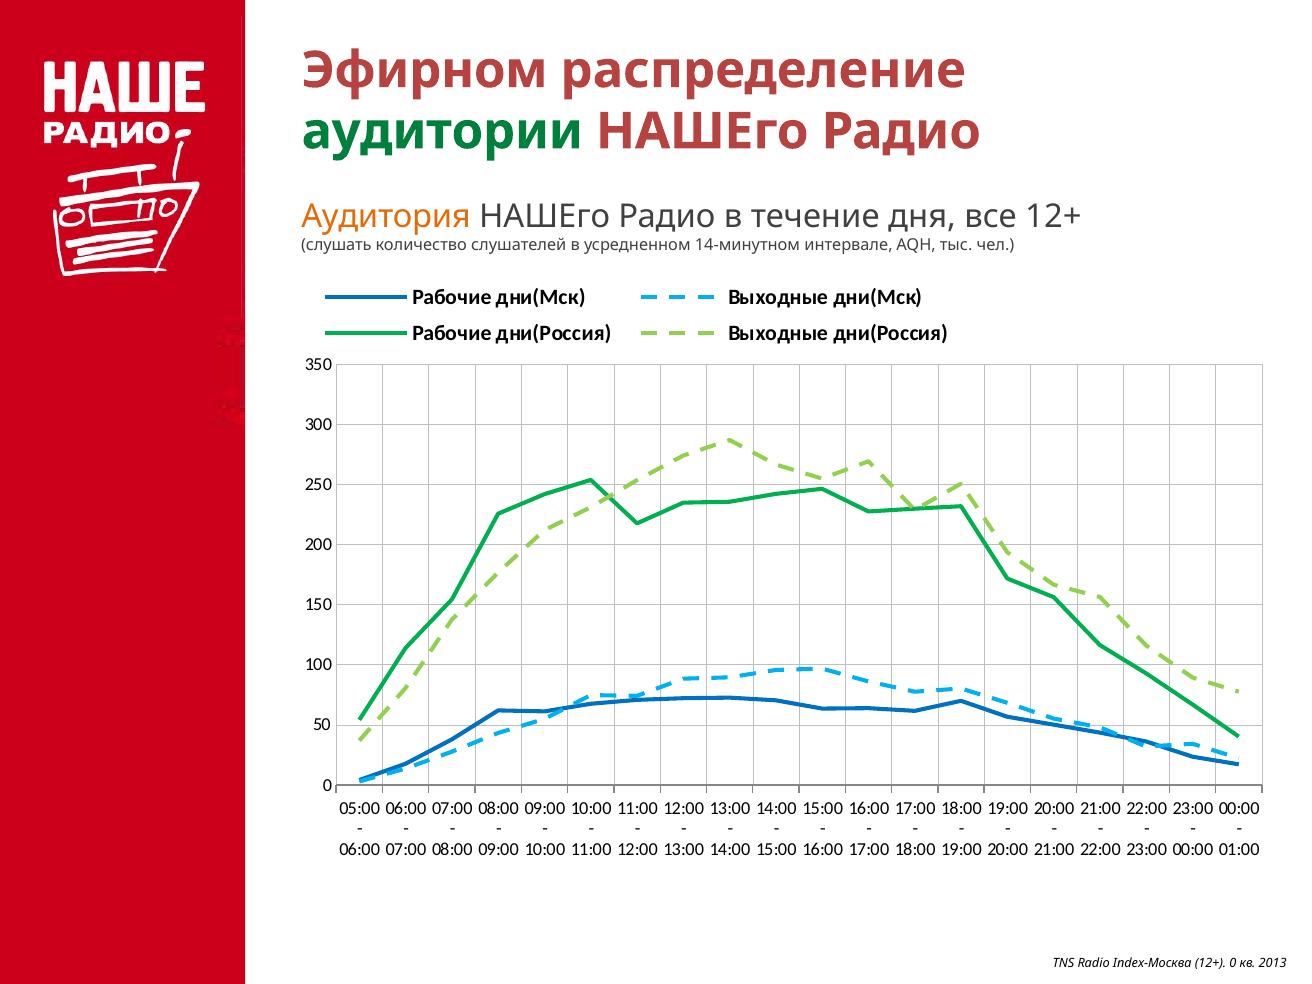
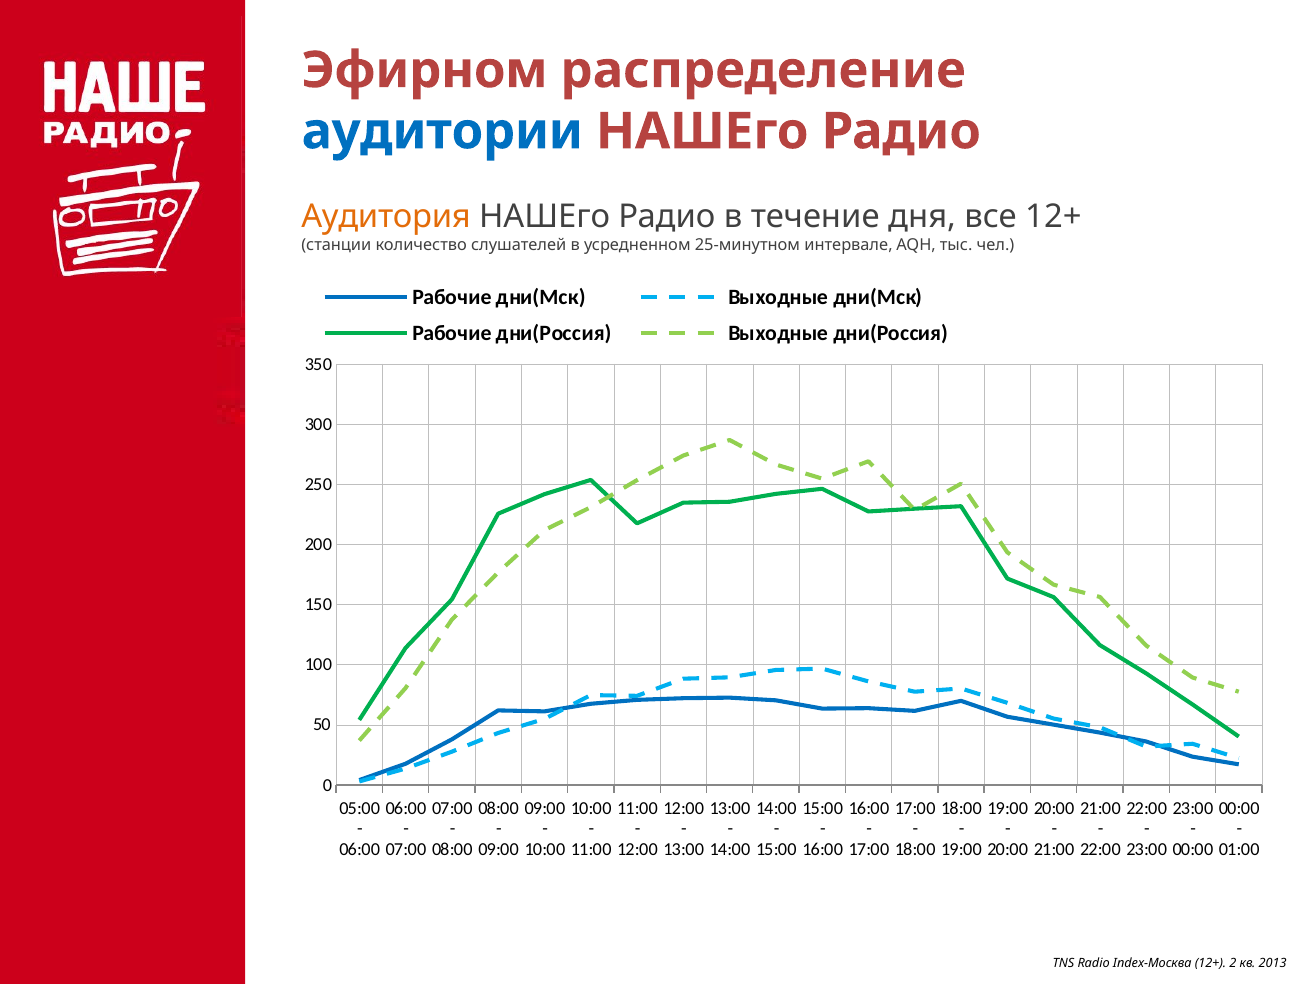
аудитории colour: green -> blue
слушать: слушать -> станции
14-минутном: 14-минутном -> 25-минутном
12+ 0: 0 -> 2
